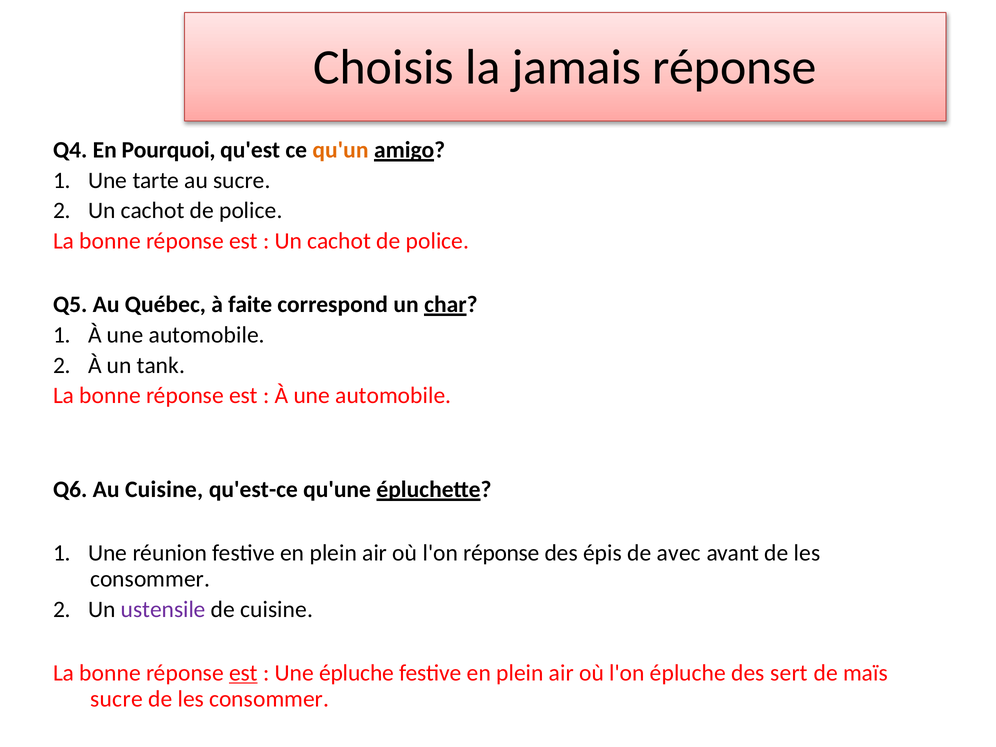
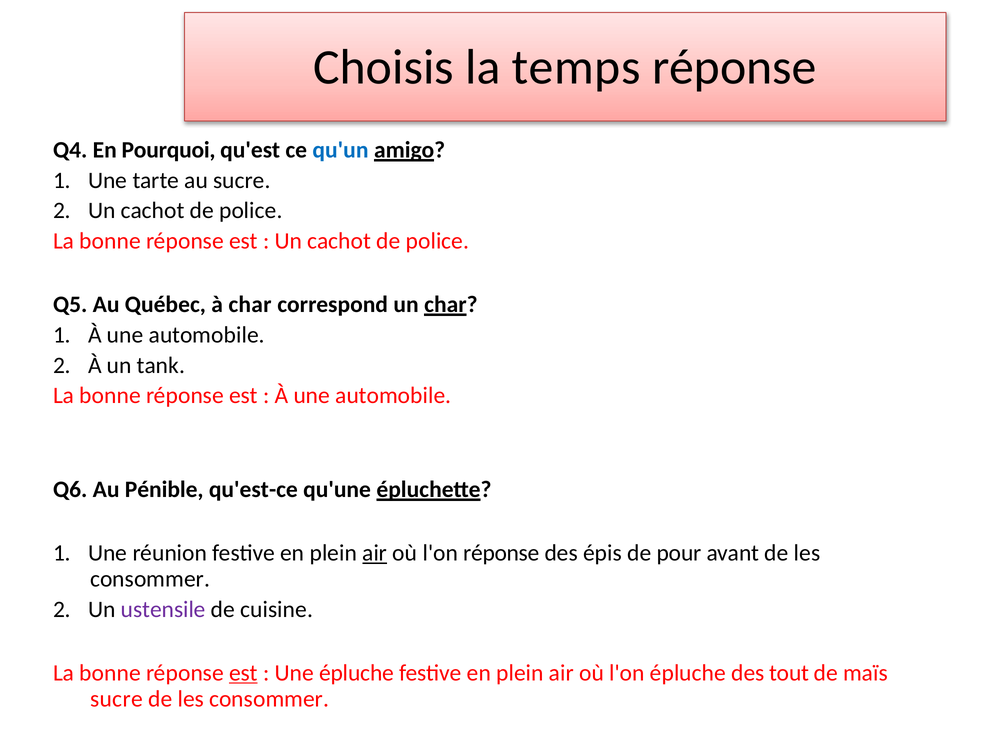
jamais: jamais -> temps
qu'un colour: orange -> blue
à faite: faite -> char
Au Cuisine: Cuisine -> Pénible
air at (375, 553) underline: none -> present
avec: avec -> pour
sert: sert -> tout
